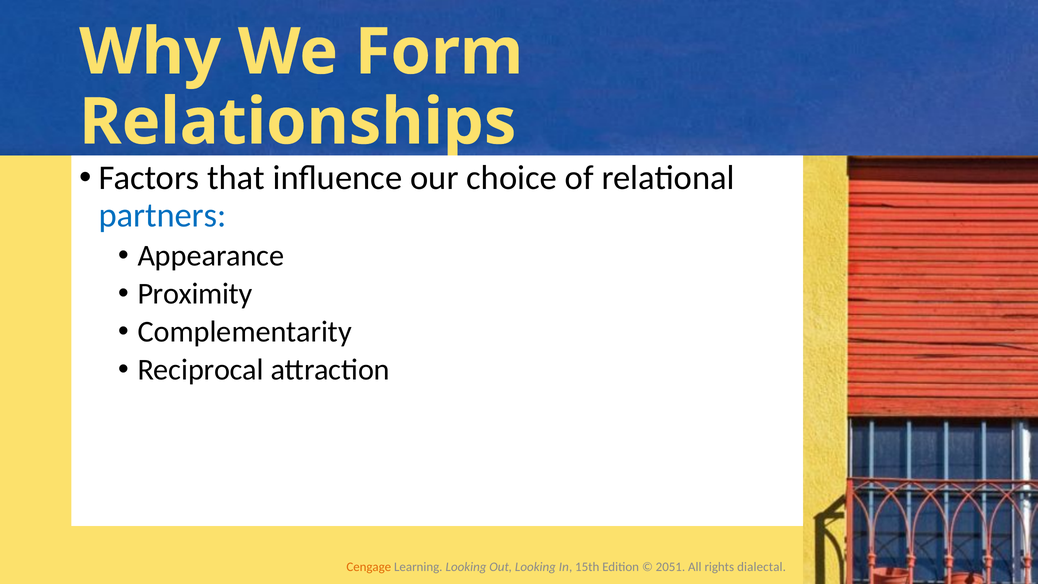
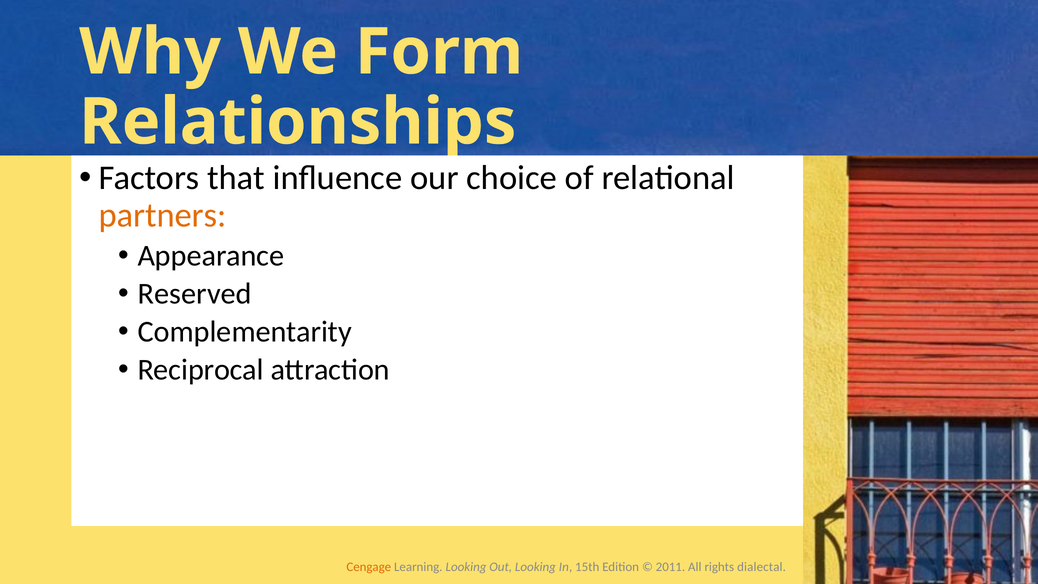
partners colour: blue -> orange
Proximity: Proximity -> Reserved
2051: 2051 -> 2011
